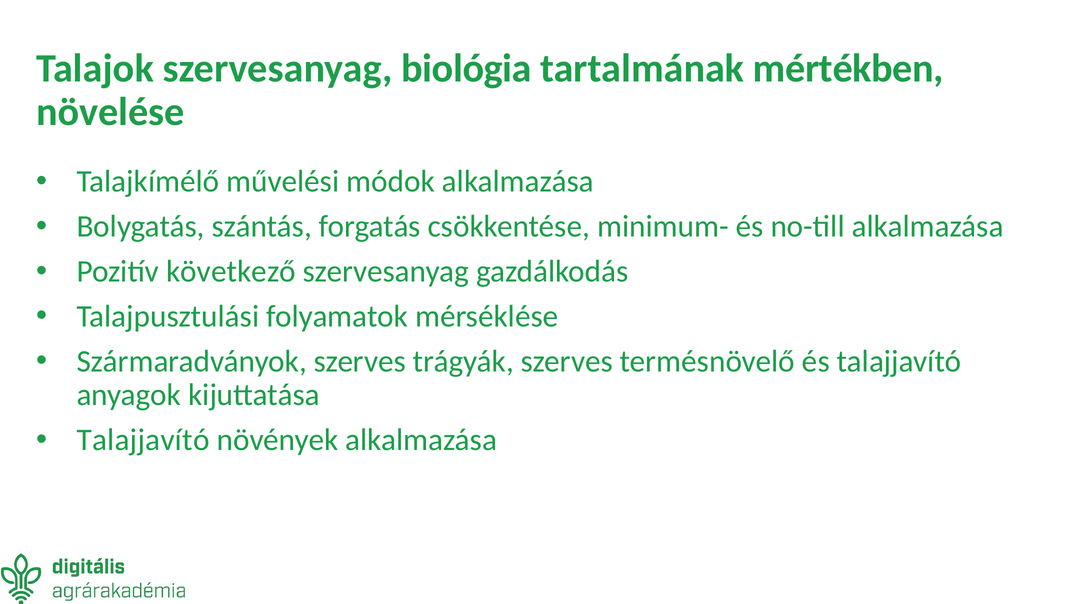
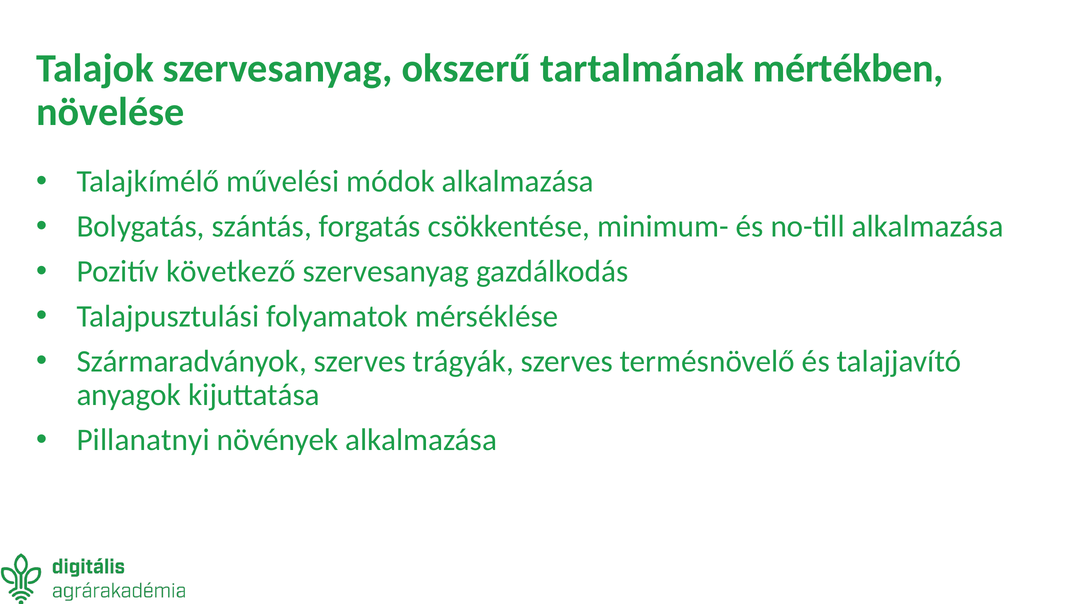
biológia: biológia -> okszerű
Talajjavító at (143, 440): Talajjavító -> Pillanatnyi
